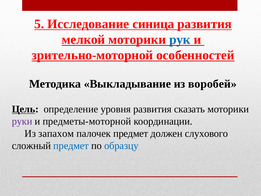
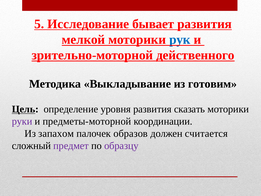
синица: синица -> бывает
особенностей: особенностей -> действенного
воробей: воробей -> готовим
палочек предмет: предмет -> образов
слухового: слухового -> считается
предмет at (71, 146) colour: blue -> purple
образцу colour: blue -> purple
